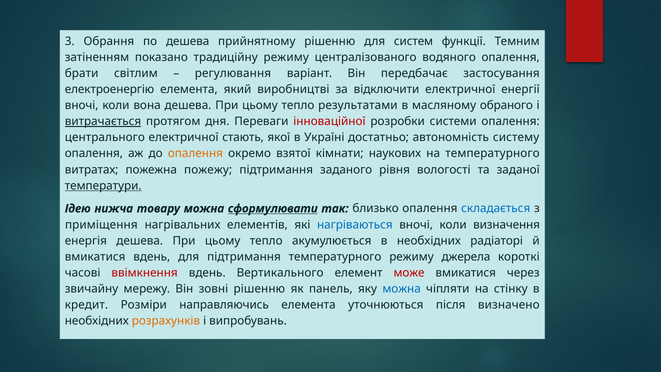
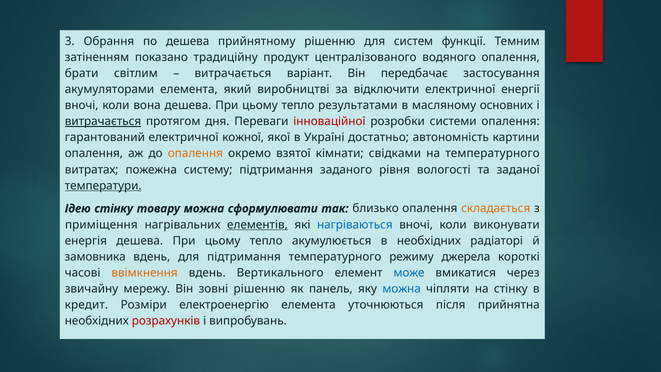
традиційну режиму: режиму -> продукт
регулювання at (233, 73): регулювання -> витрачається
електроенергію: електроенергію -> акумуляторами
обраного: обраного -> основних
центрального: центрального -> гарантований
стають: стають -> кожної
систему: систему -> картини
наукових: наукових -> свідками
пожежу: пожежу -> систему
Ідею нижча: нижча -> стінку
сформулювати underline: present -> none
складається colour: blue -> orange
елементів underline: none -> present
визначення: визначення -> виконувати
вмикатися at (95, 257): вмикатися -> замовника
ввімкнення colour: red -> orange
може colour: red -> blue
направляючись: направляючись -> електроенергію
визначено: визначено -> прийнятна
розрахунків colour: orange -> red
